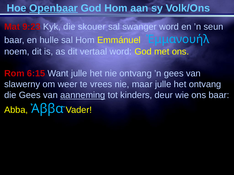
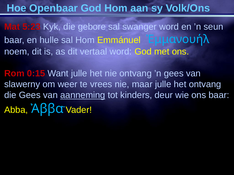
Openbaar underline: present -> none
9:23: 9:23 -> 5:23
skouer: skouer -> gebore
6:15: 6:15 -> 0:15
